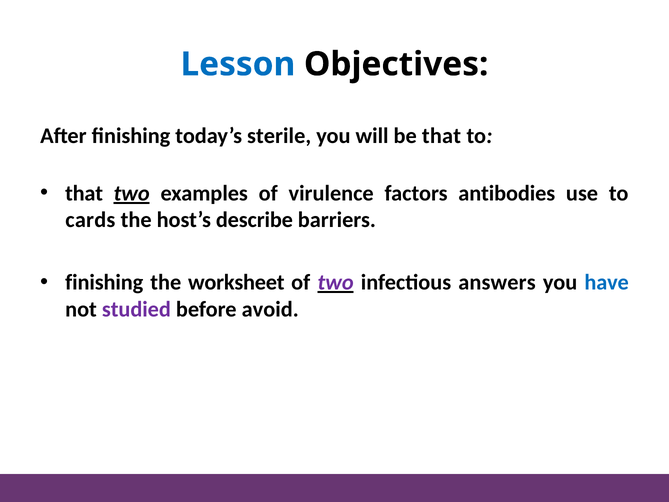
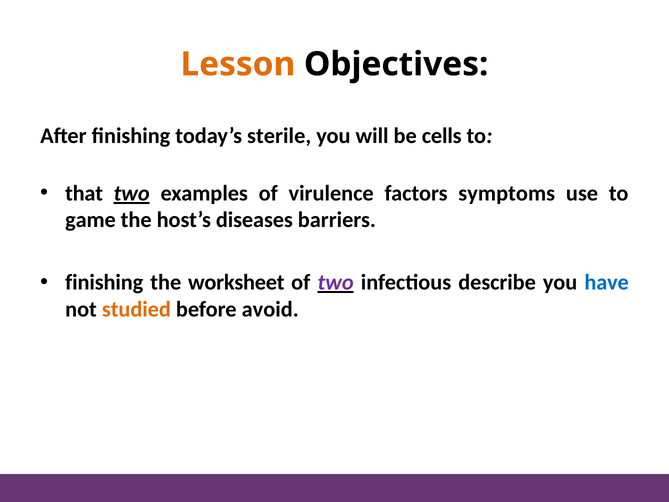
Lesson colour: blue -> orange
be that: that -> cells
antibodies: antibodies -> symptoms
cards: cards -> game
describe: describe -> diseases
answers: answers -> describe
studied colour: purple -> orange
